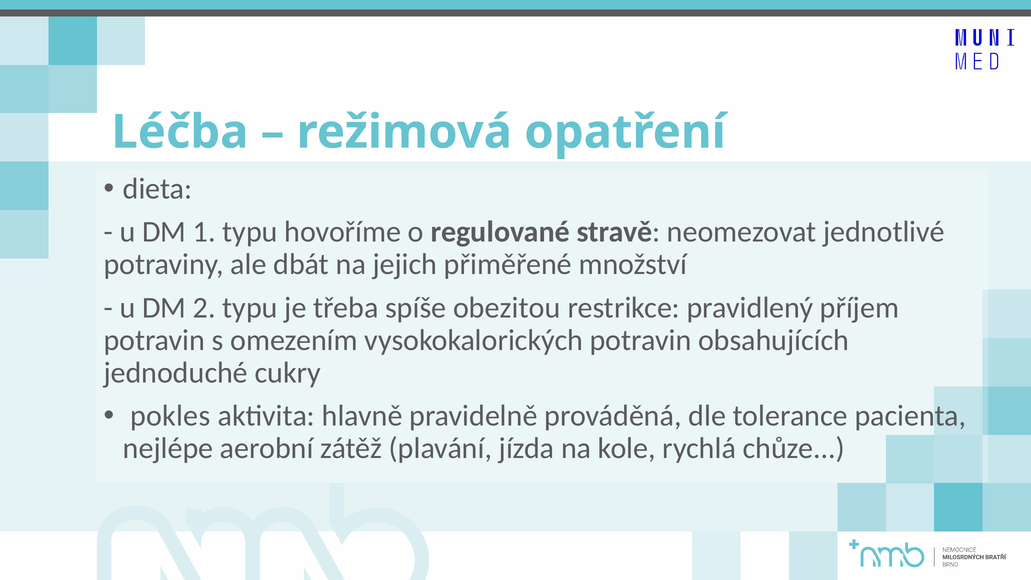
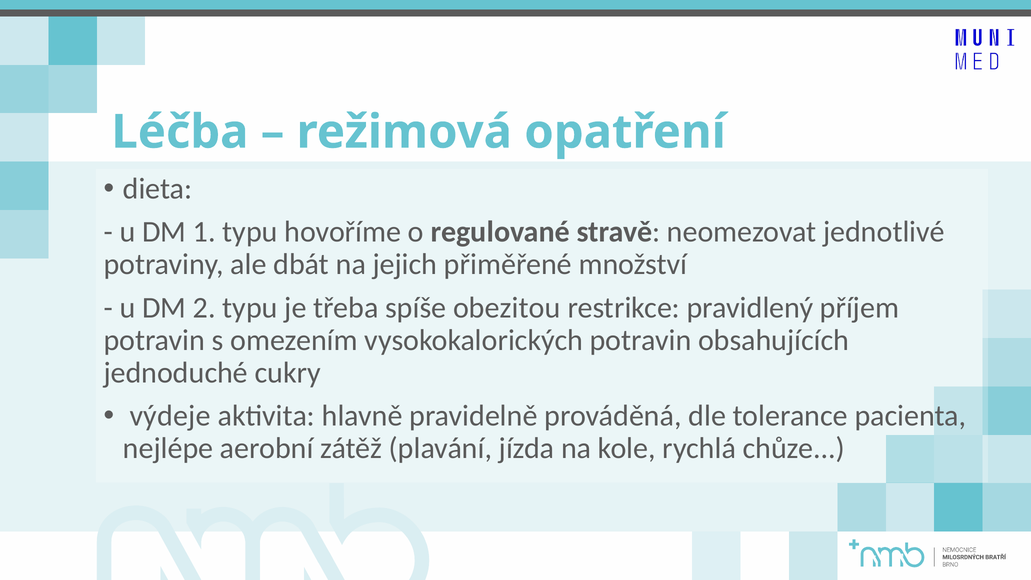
pokles: pokles -> výdeje
